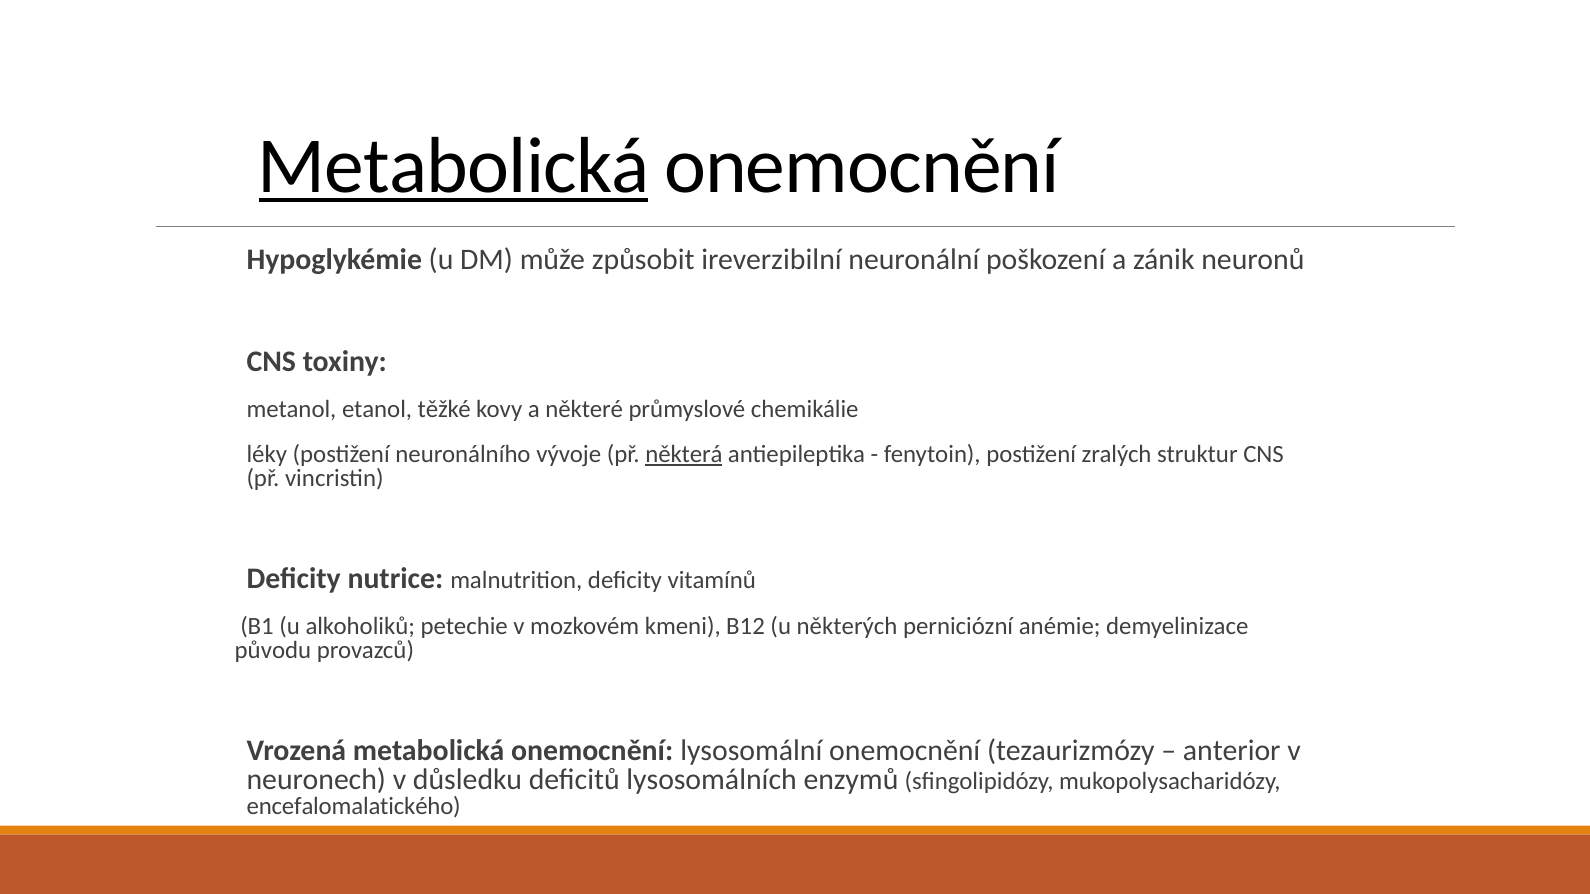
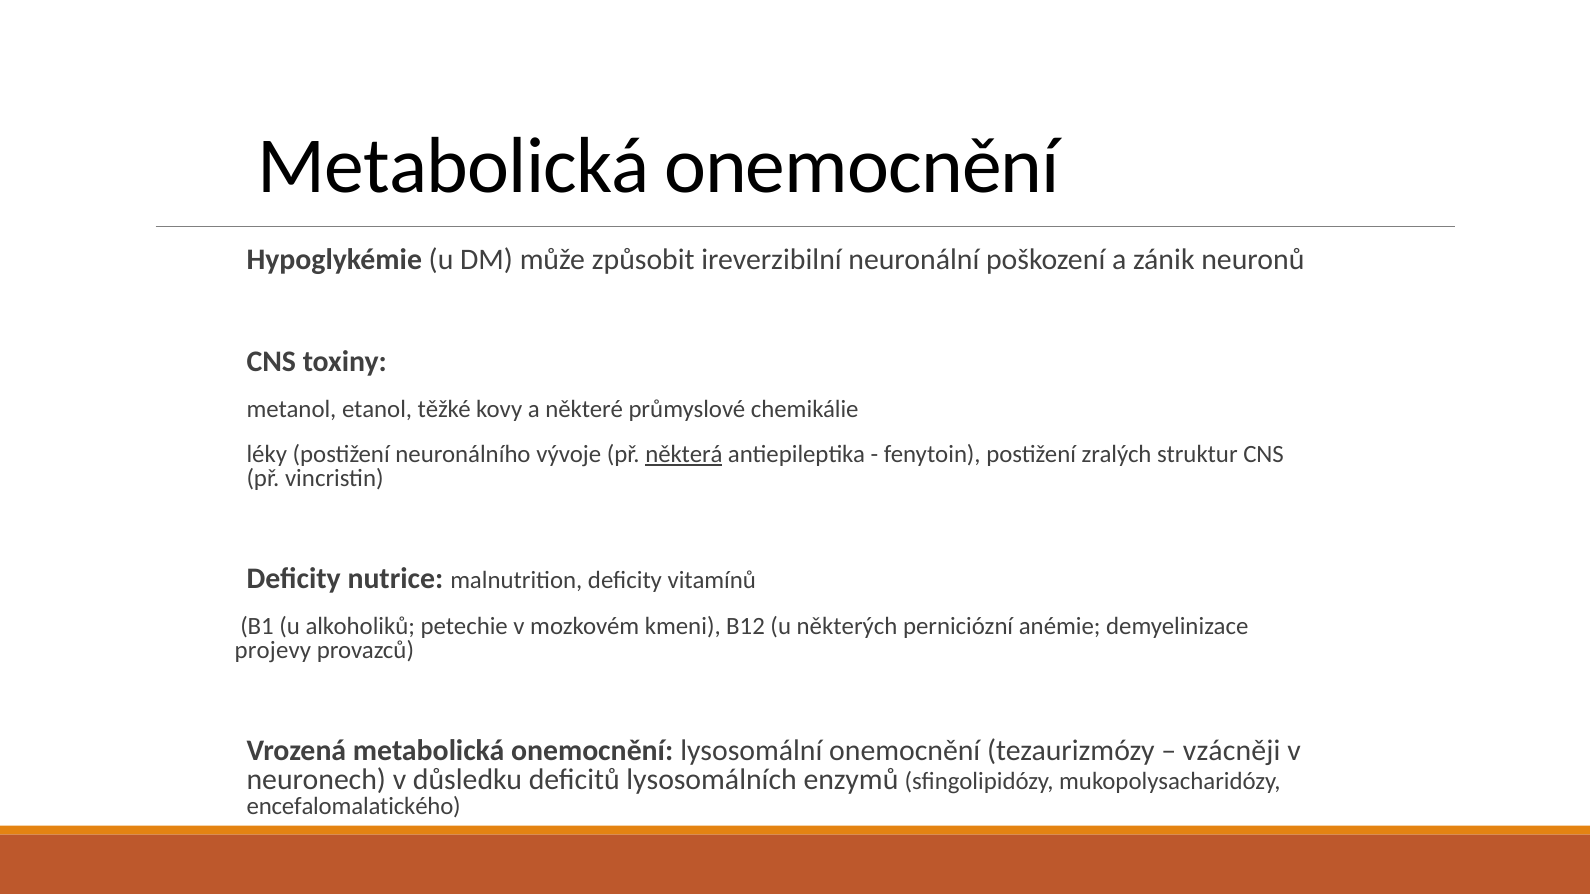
Metabolická at (454, 166) underline: present -> none
původu: původu -> projevy
anterior: anterior -> vzácněji
